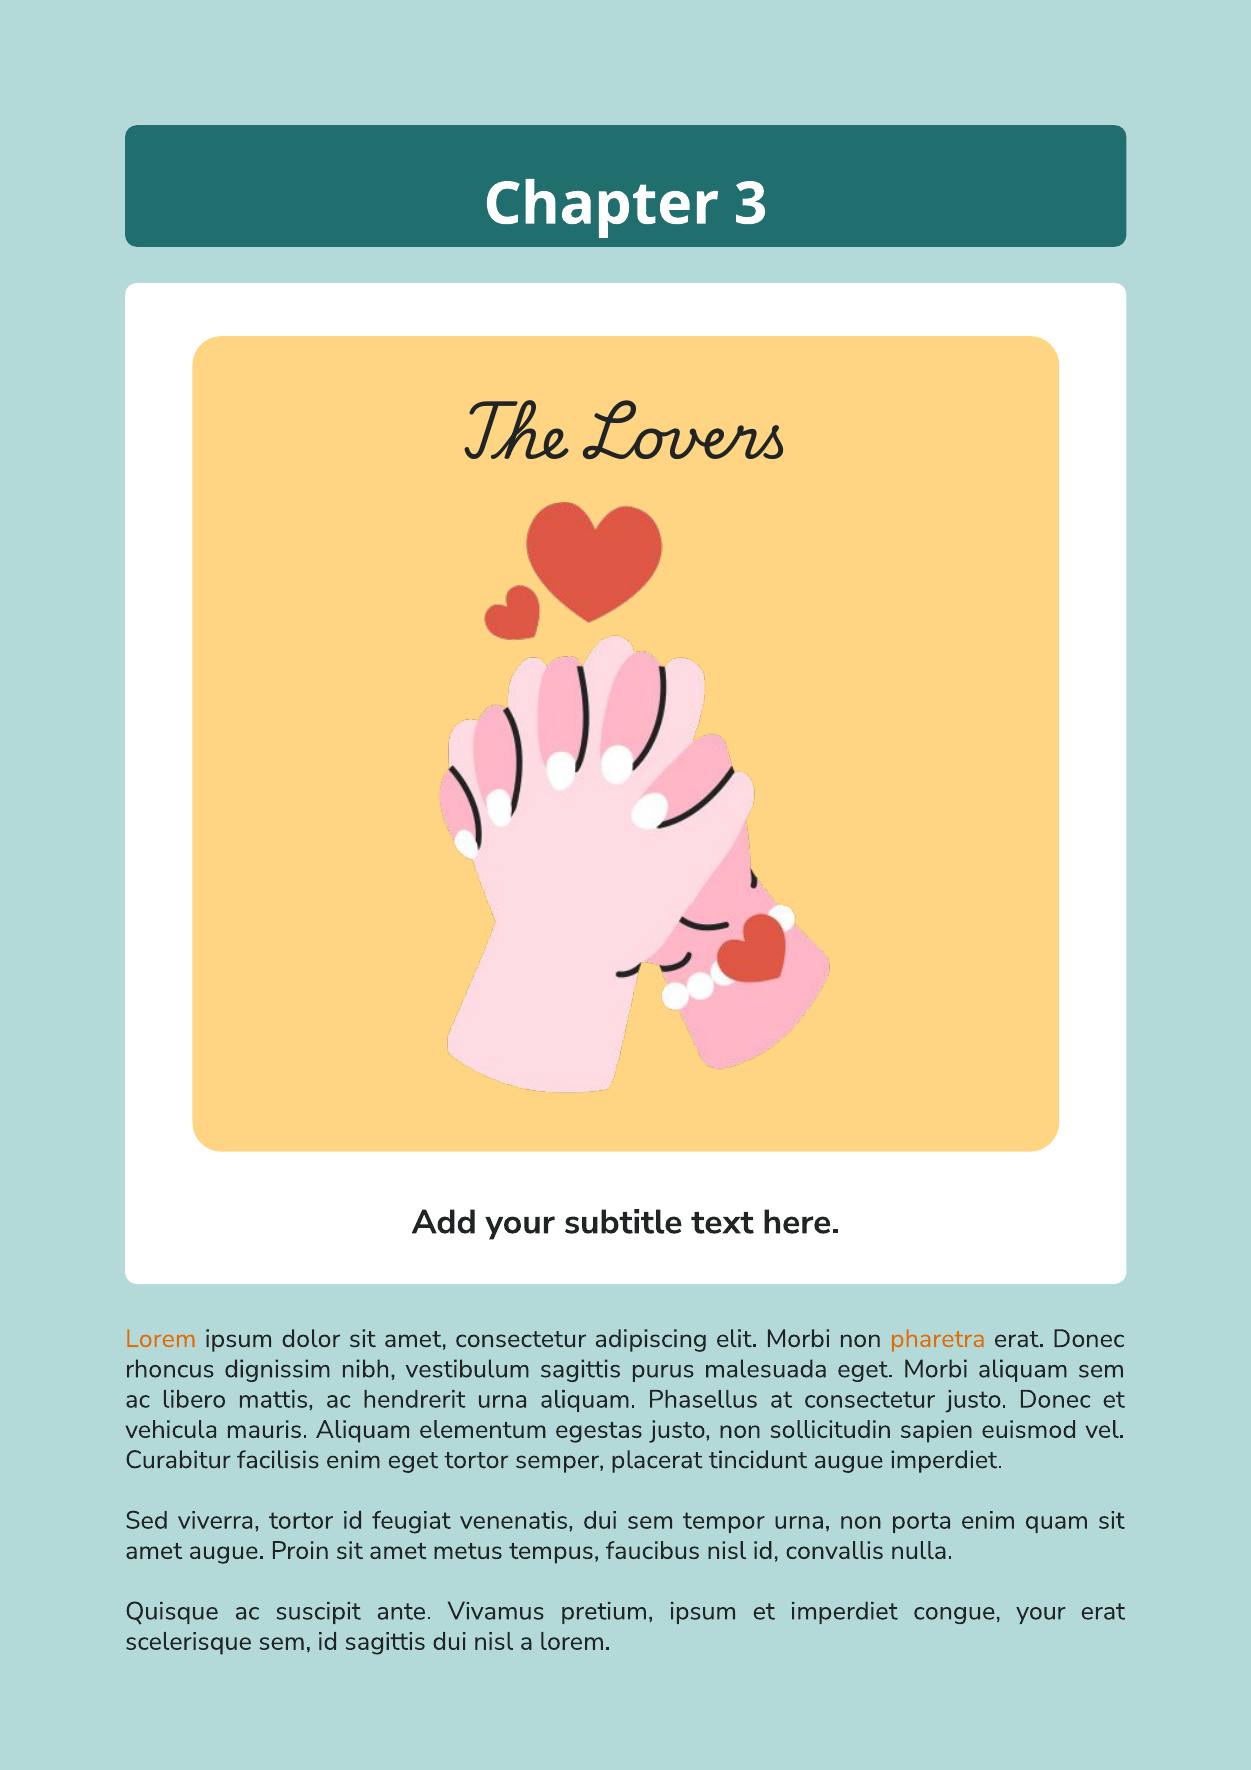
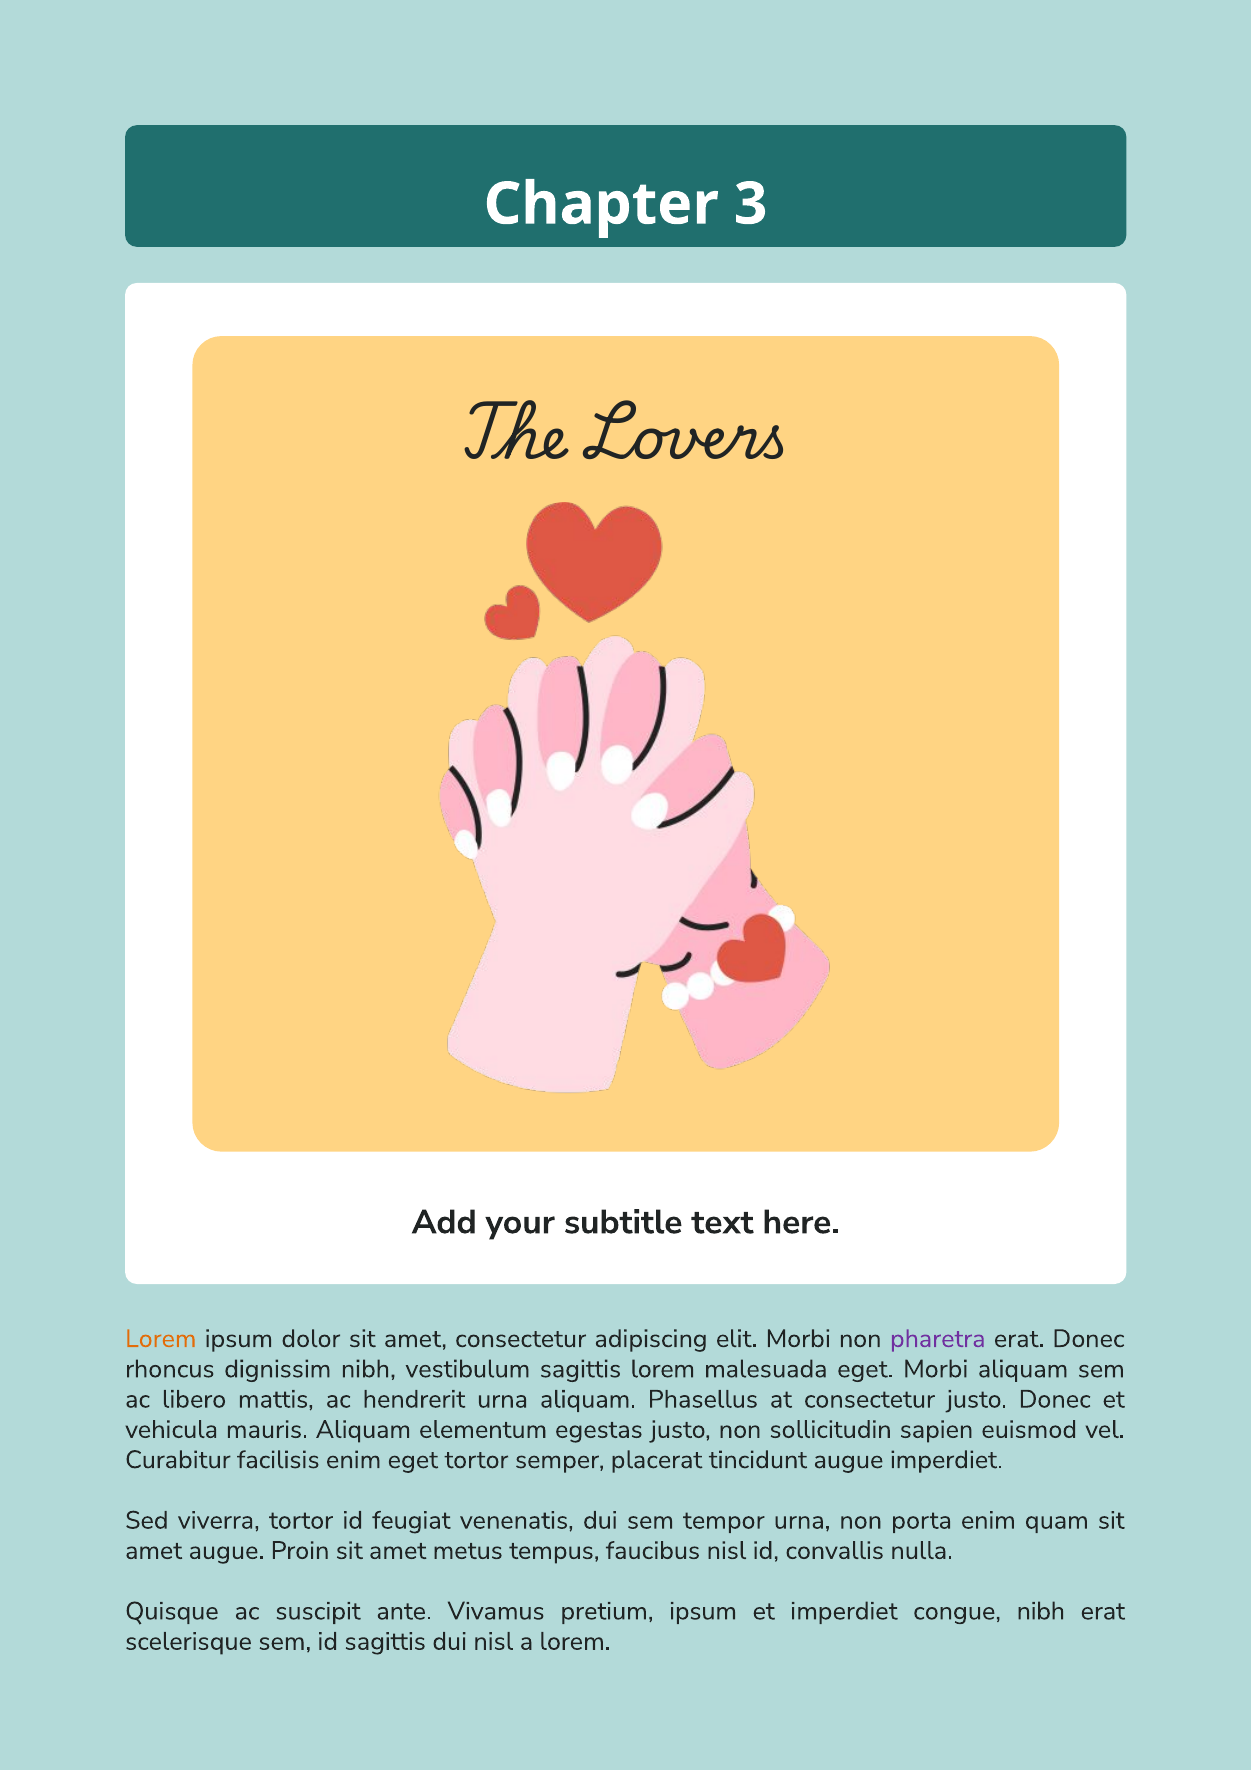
pharetra colour: orange -> purple
sagittis purus: purus -> lorem
congue your: your -> nibh
